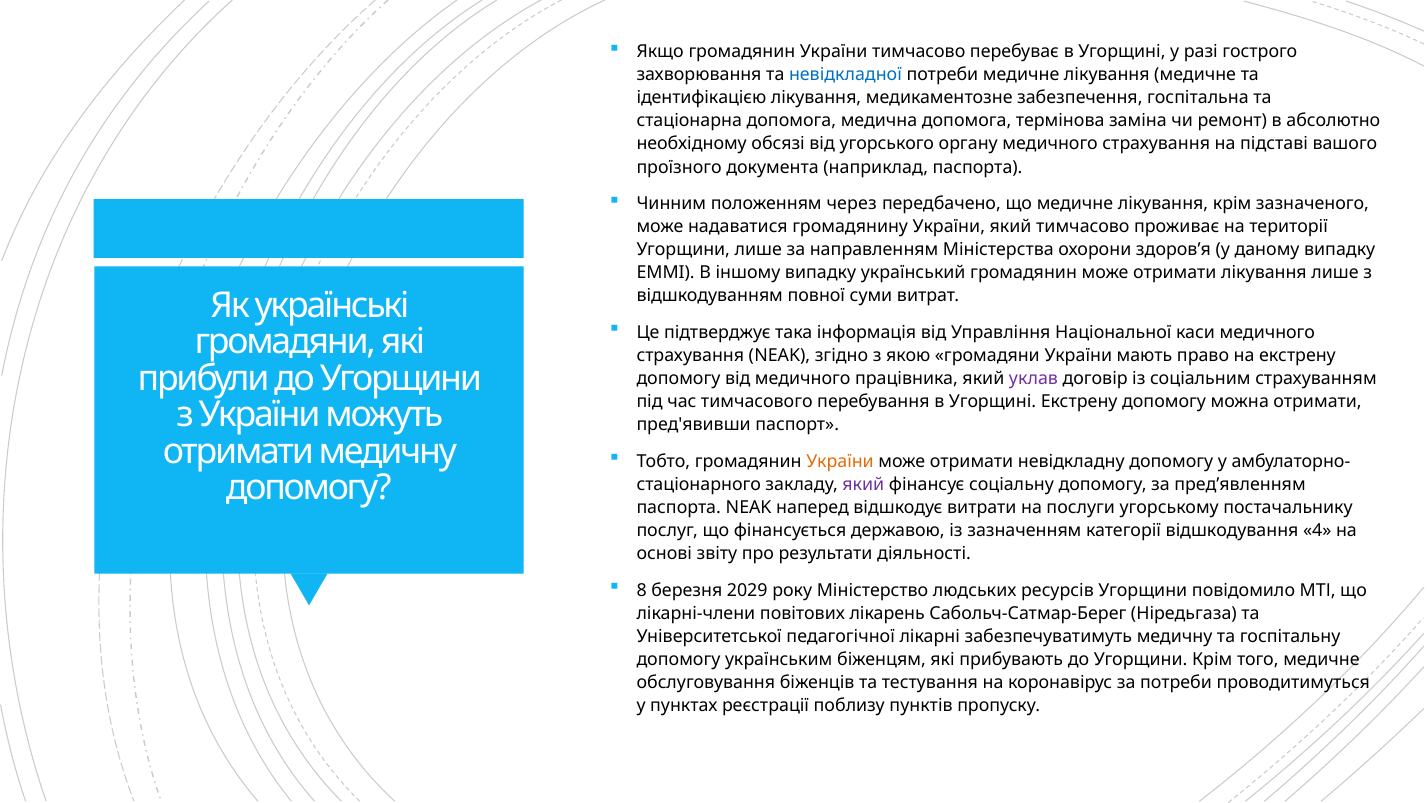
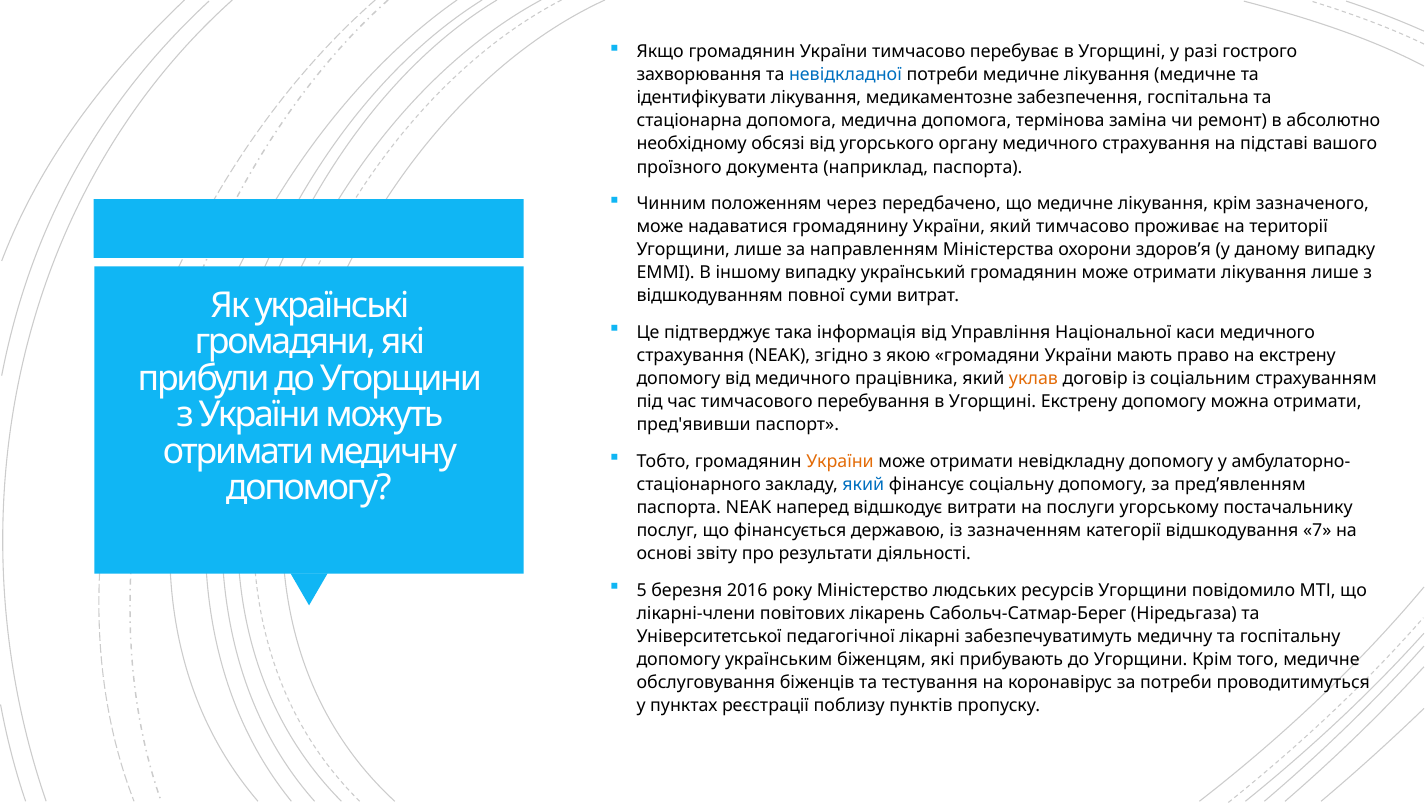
ідентифікацією: ідентифікацією -> ідентифікувати
уклав colour: purple -> orange
який at (863, 484) colour: purple -> blue
4: 4 -> 7
8: 8 -> 5
2029: 2029 -> 2016
